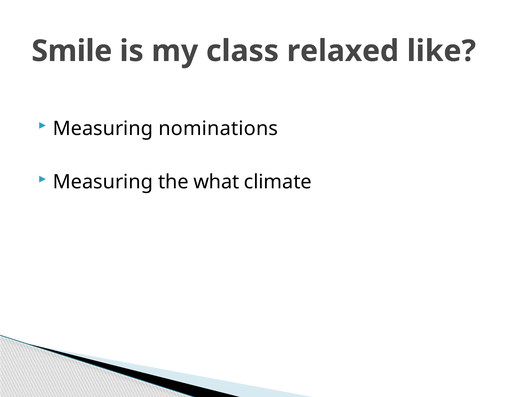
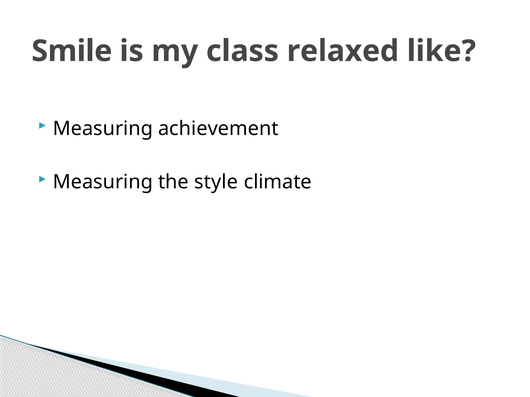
nominations: nominations -> achievement
what: what -> style
